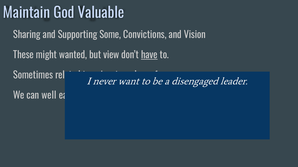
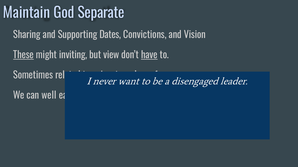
Valuable: Valuable -> Separate
Some: Some -> Dates
These at (23, 55) underline: none -> present
wanted: wanted -> inviting
